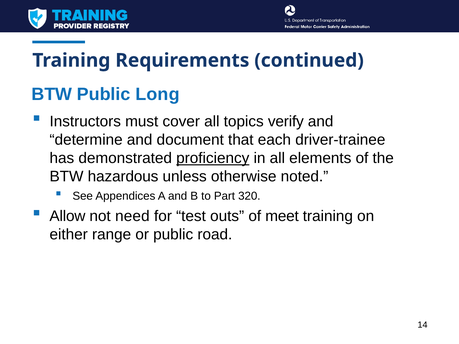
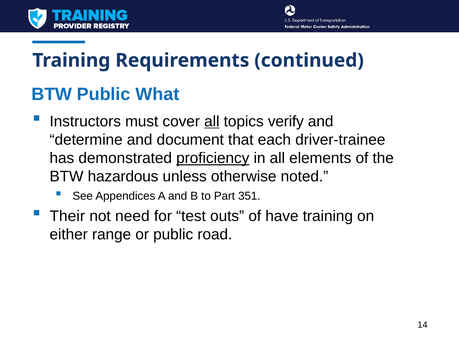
Long: Long -> What
all at (212, 122) underline: none -> present
320: 320 -> 351
Allow: Allow -> Their
meet: meet -> have
